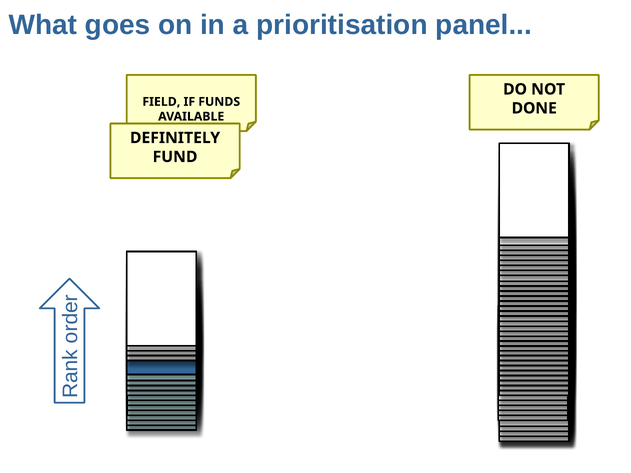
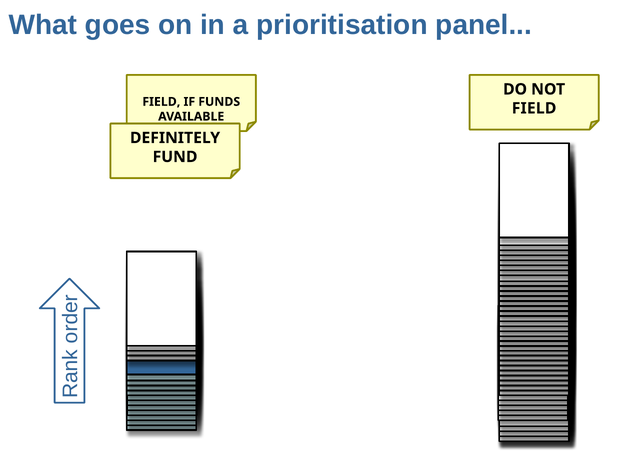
DONE at (534, 108): DONE -> FIELD
